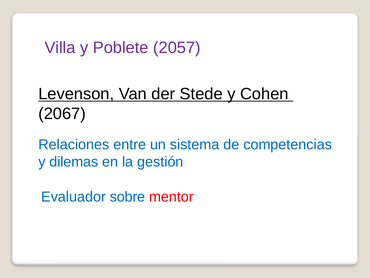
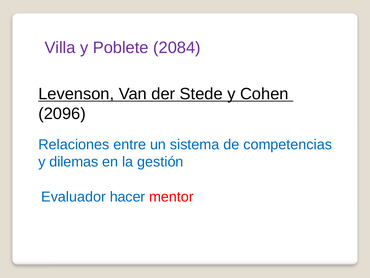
2057: 2057 -> 2084
2067: 2067 -> 2096
sobre: sobre -> hacer
